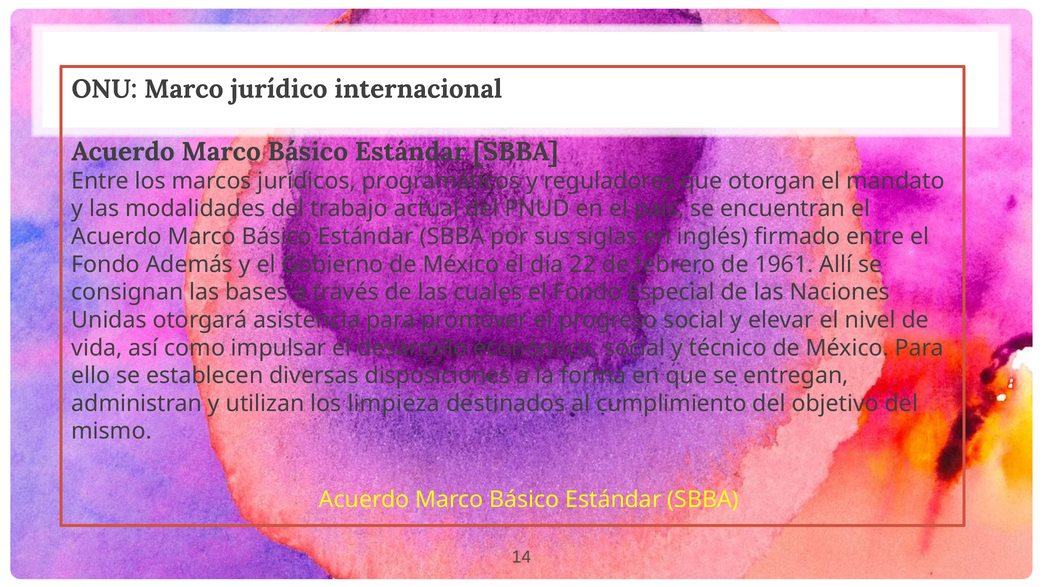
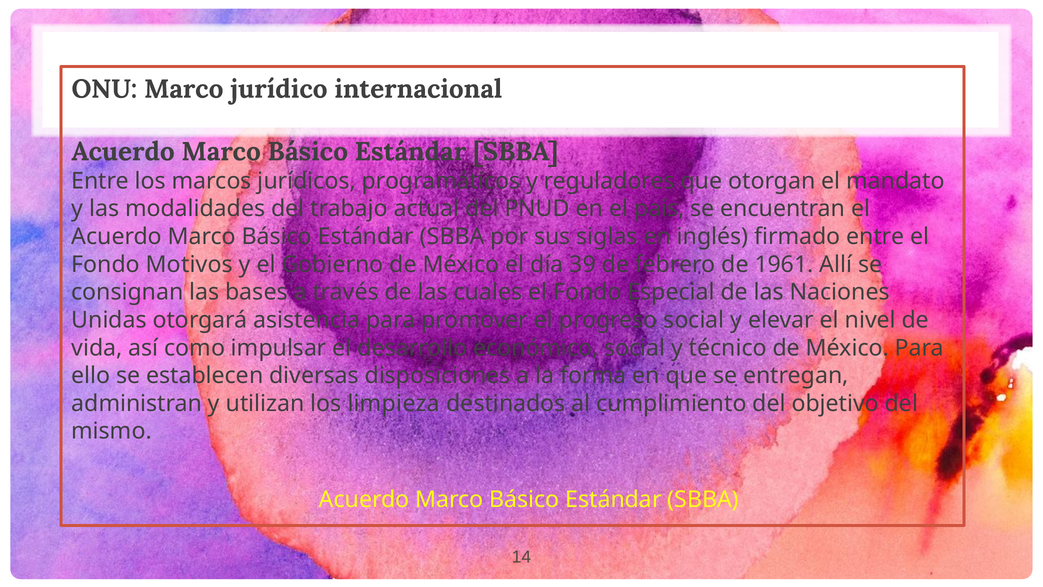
Además: Además -> Motivos
22: 22 -> 39
